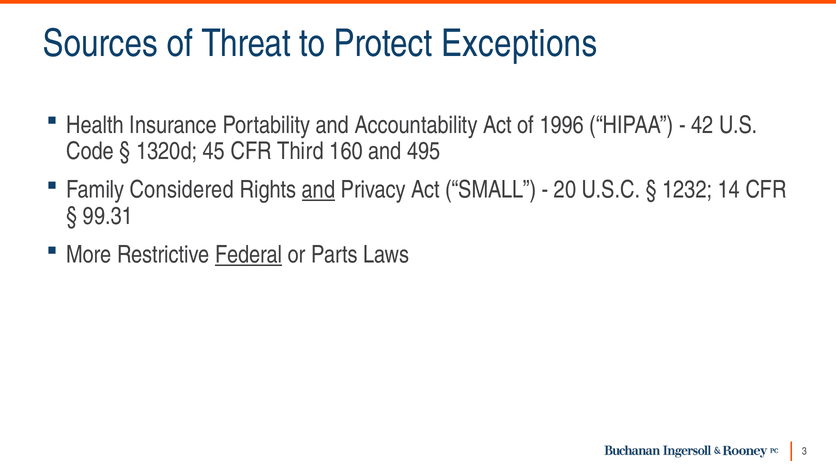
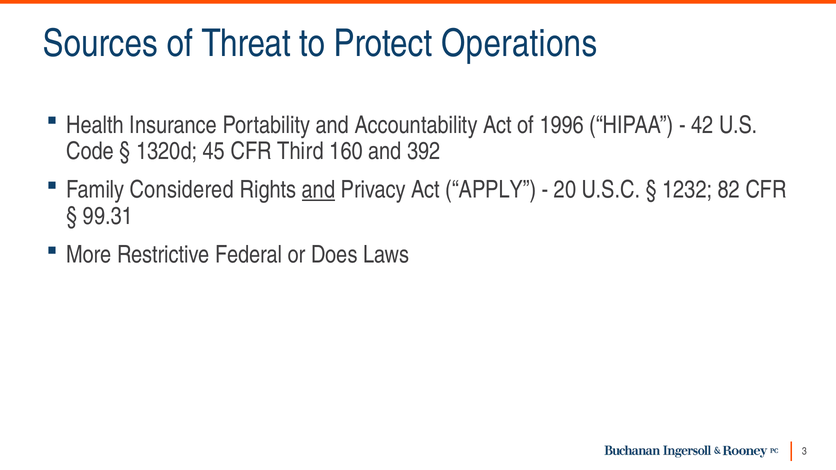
Exceptions: Exceptions -> Operations
495: 495 -> 392
SMALL: SMALL -> APPLY
14: 14 -> 82
Federal underline: present -> none
Parts: Parts -> Does
